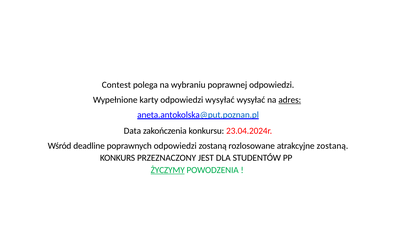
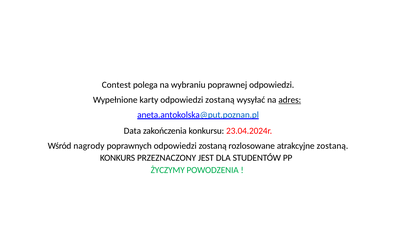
karty odpowiedzi wysyłać: wysyłać -> zostaną
deadline: deadline -> nagrody
ŻYCZYMY underline: present -> none
